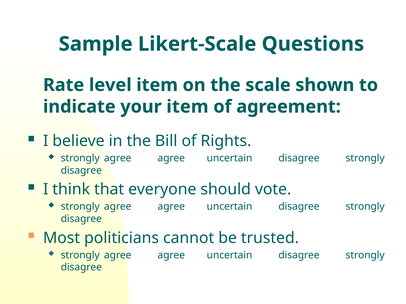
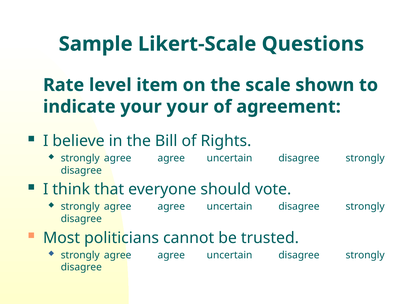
your item: item -> your
